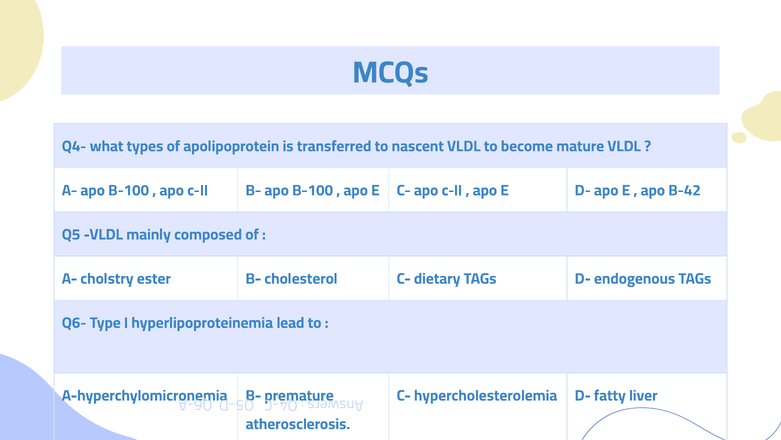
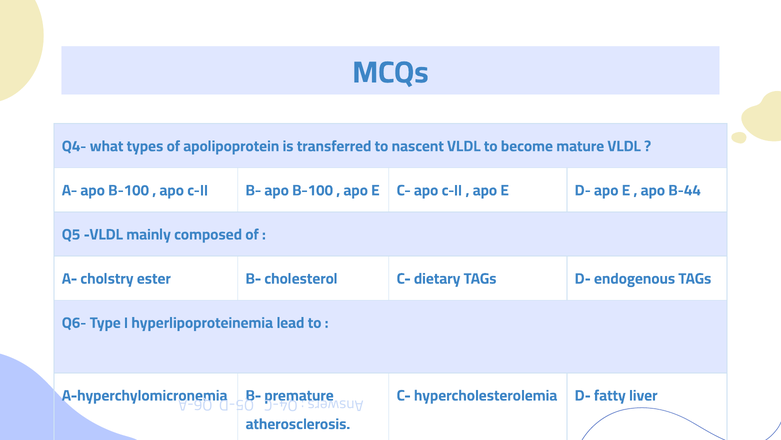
B-42: B-42 -> B-44
